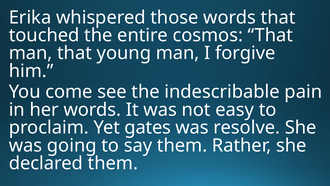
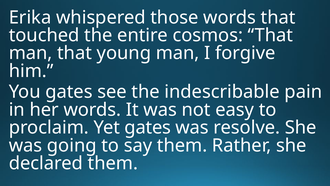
You come: come -> gates
